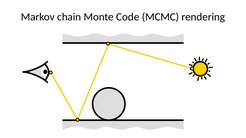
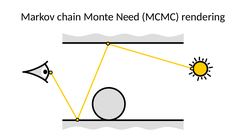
Code: Code -> Need
